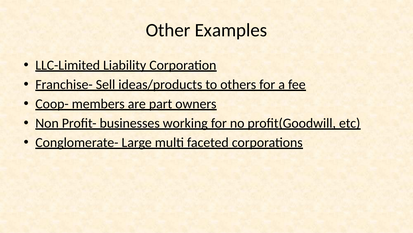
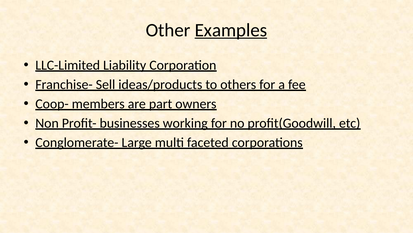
Examples underline: none -> present
